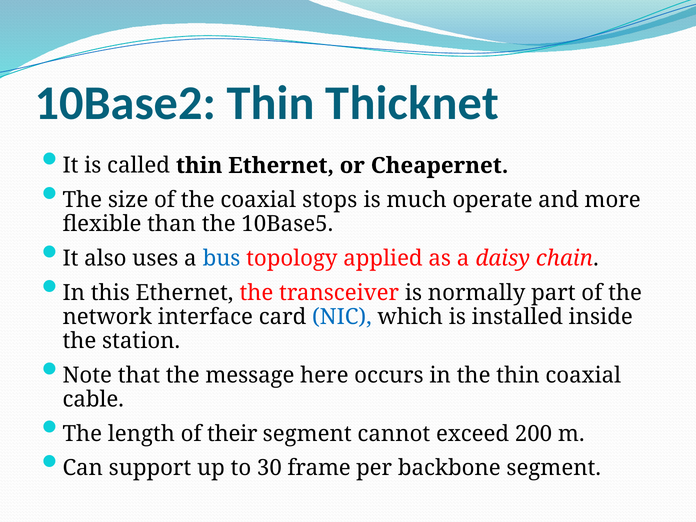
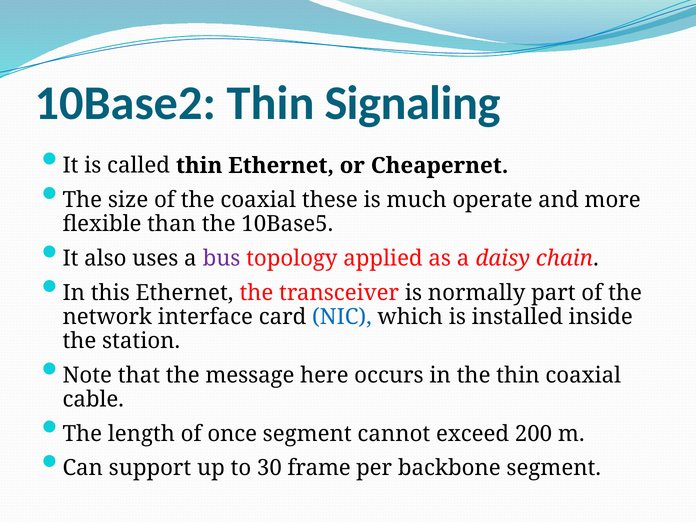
Thicknet: Thicknet -> Signaling
stops: stops -> these
bus colour: blue -> purple
their: their -> once
